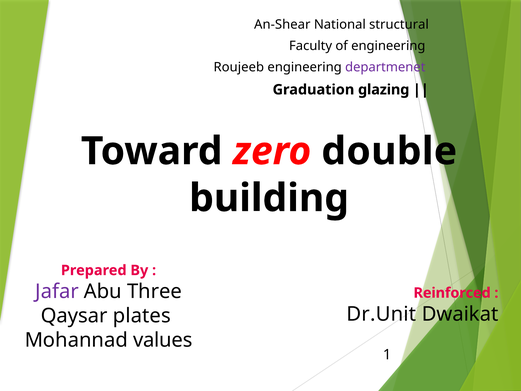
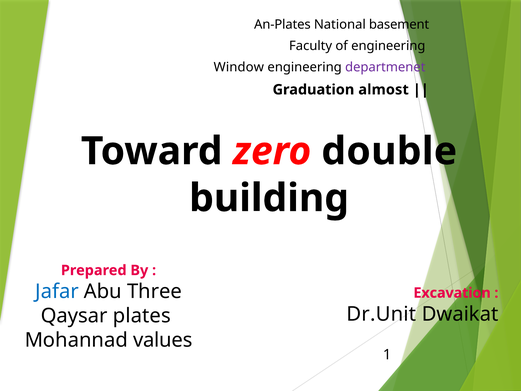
An-Shear: An-Shear -> An-Plates
structural: structural -> basement
Roujeeb: Roujeeb -> Window
glazing: glazing -> almost
Jafar colour: purple -> blue
Reinforced: Reinforced -> Excavation
